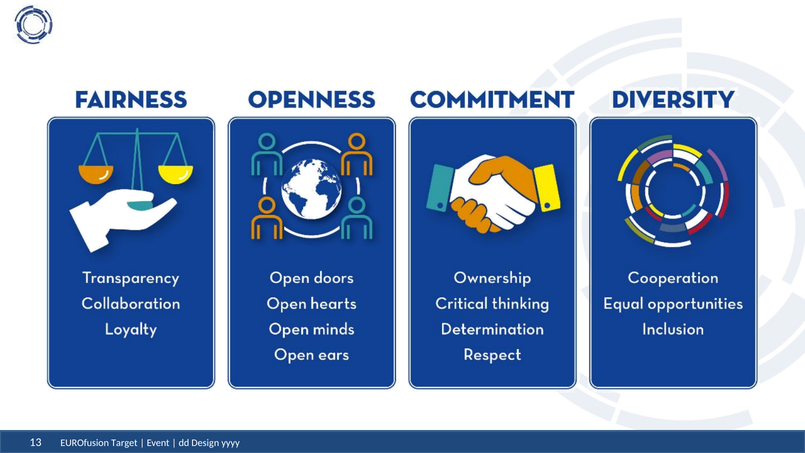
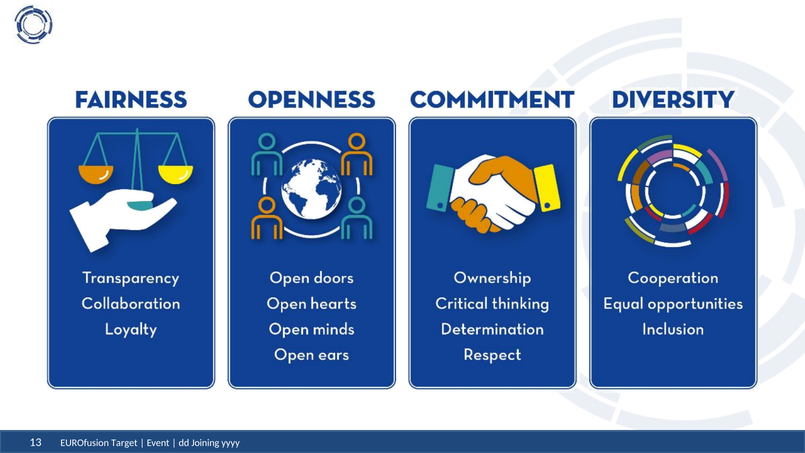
Design: Design -> Joining
